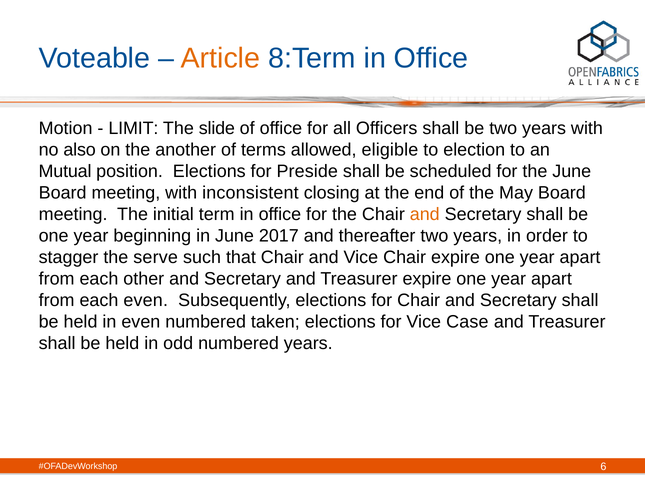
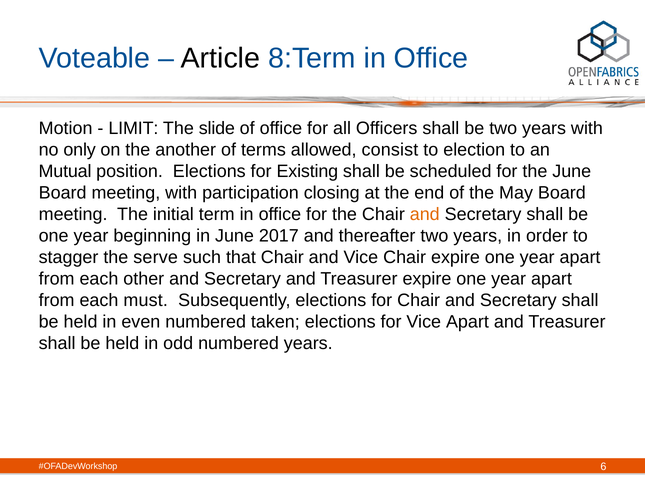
Article colour: orange -> black
also: also -> only
eligible: eligible -> consist
Preside: Preside -> Existing
inconsistent: inconsistent -> participation
each even: even -> must
Vice Case: Case -> Apart
